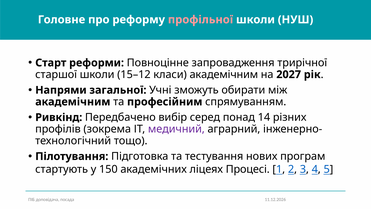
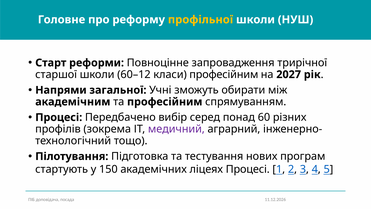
профільної colour: pink -> yellow
15–12: 15–12 -> 60–12
класи академічним: академічним -> професійним
Ривкінд at (59, 117): Ривкінд -> Процесі
14: 14 -> 60
